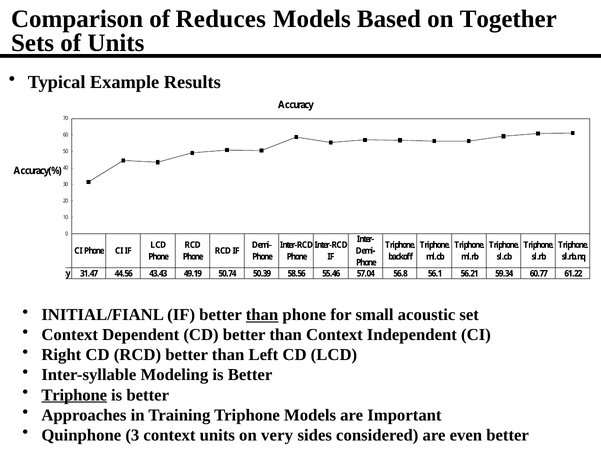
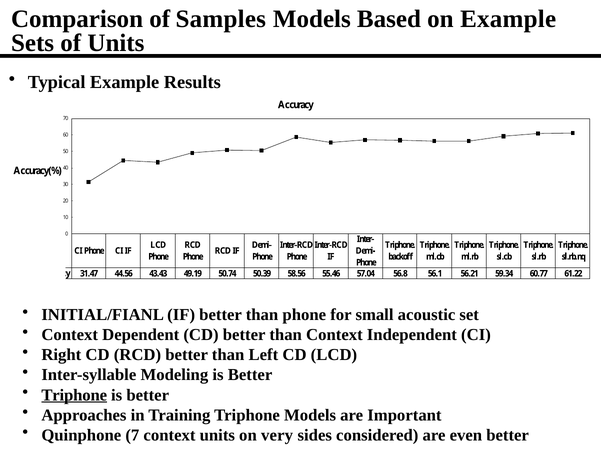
Reduces: Reduces -> Samples
on Together: Together -> Example
than at (262, 315) underline: present -> none
3: 3 -> 7
